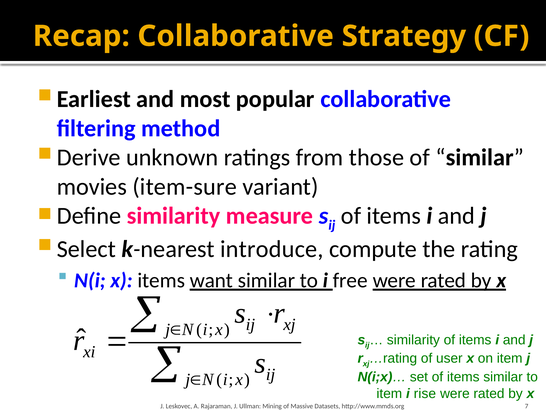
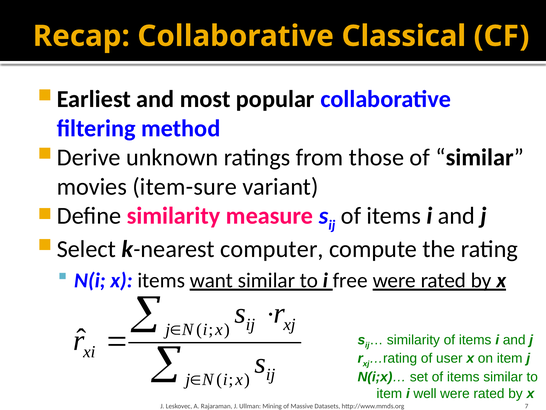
Strategy: Strategy -> Classical
introduce: introduce -> computer
rise: rise -> well
